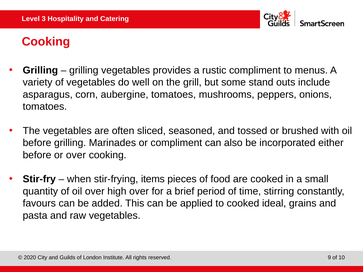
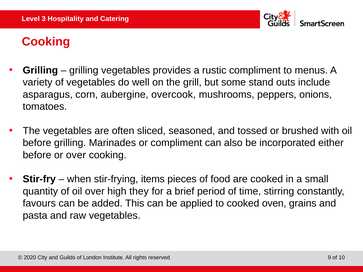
aubergine tomatoes: tomatoes -> overcook
high over: over -> they
ideal: ideal -> oven
